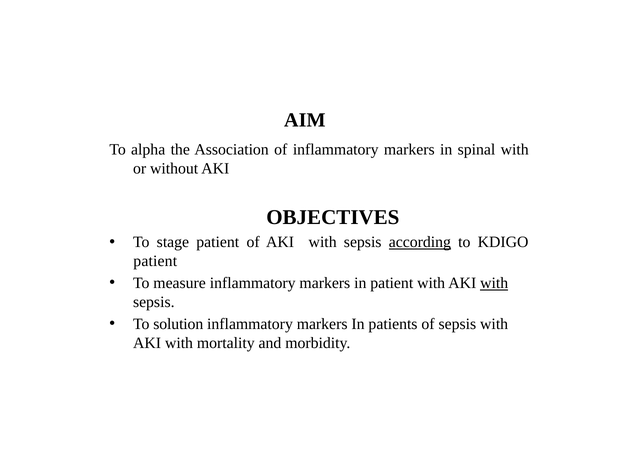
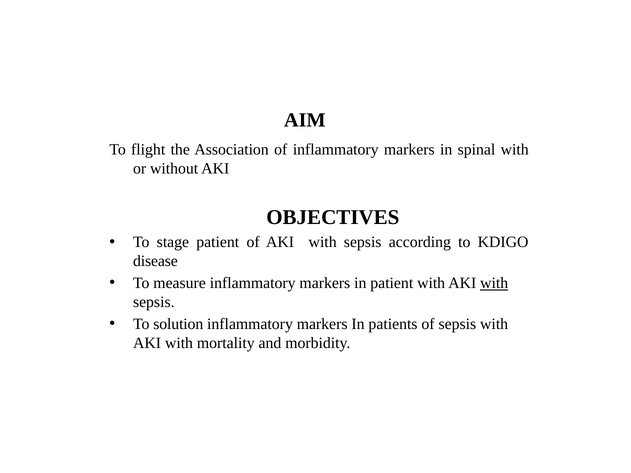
alpha: alpha -> flight
according underline: present -> none
patient at (155, 261): patient -> disease
